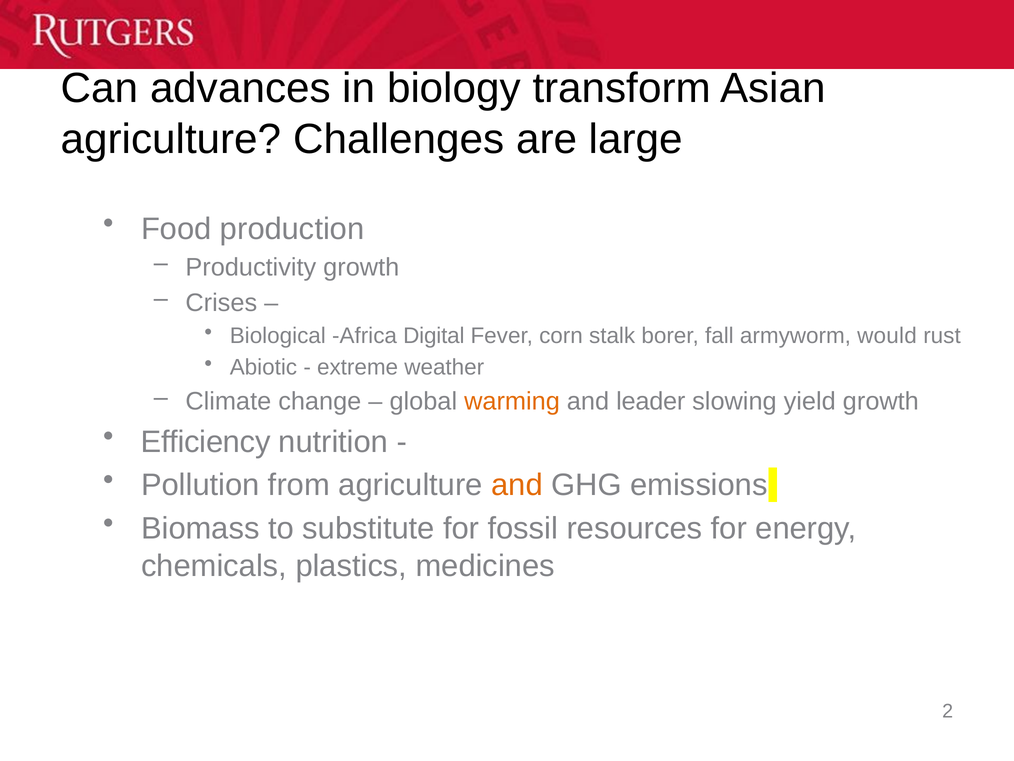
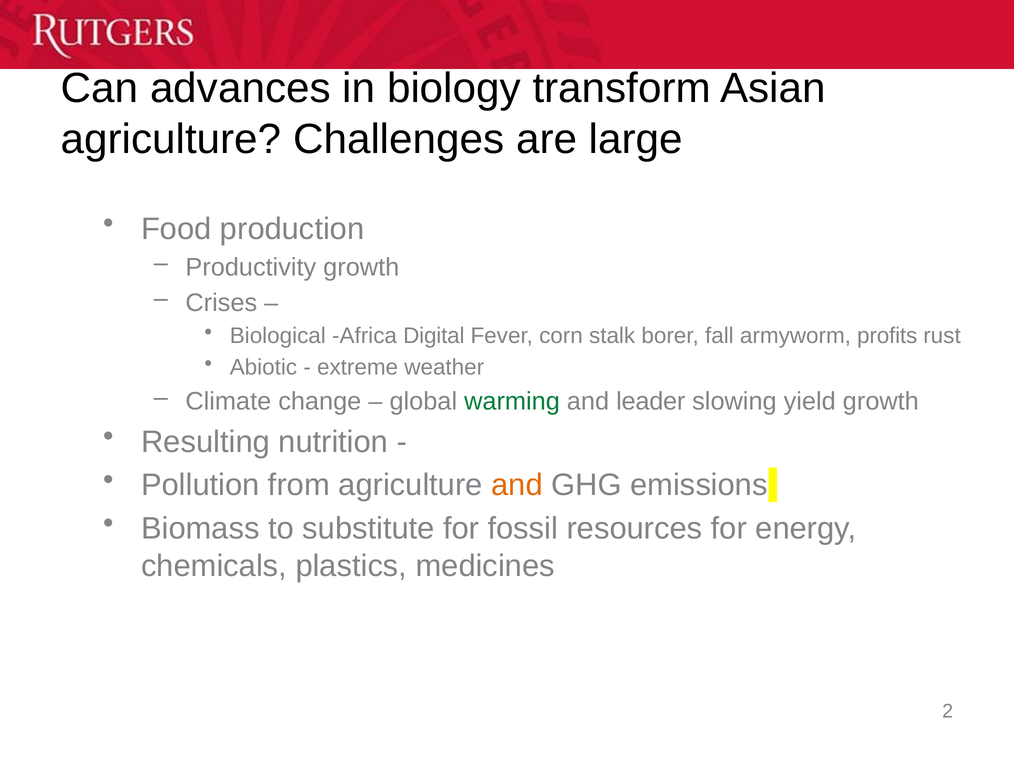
would: would -> profits
warming colour: orange -> green
Efficiency: Efficiency -> Resulting
